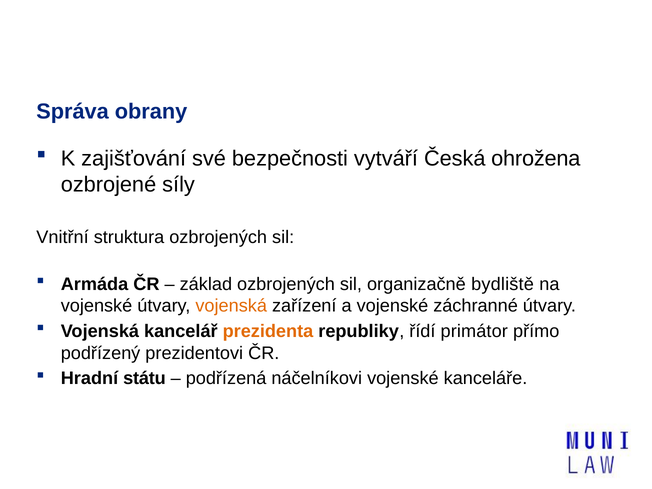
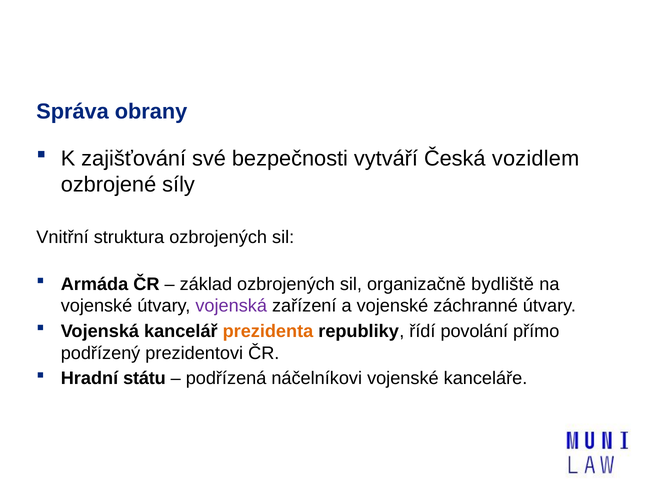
ohrožena: ohrožena -> vozidlem
vojenská at (231, 306) colour: orange -> purple
primátor: primátor -> povolání
